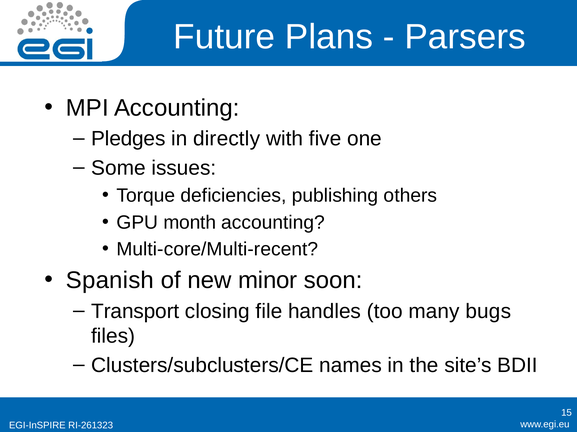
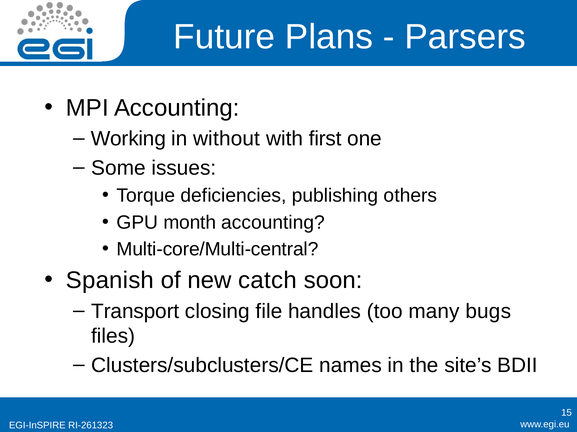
Pledges: Pledges -> Working
directly: directly -> without
five: five -> first
Multi-core/Multi-recent: Multi-core/Multi-recent -> Multi-core/Multi-central
minor: minor -> catch
